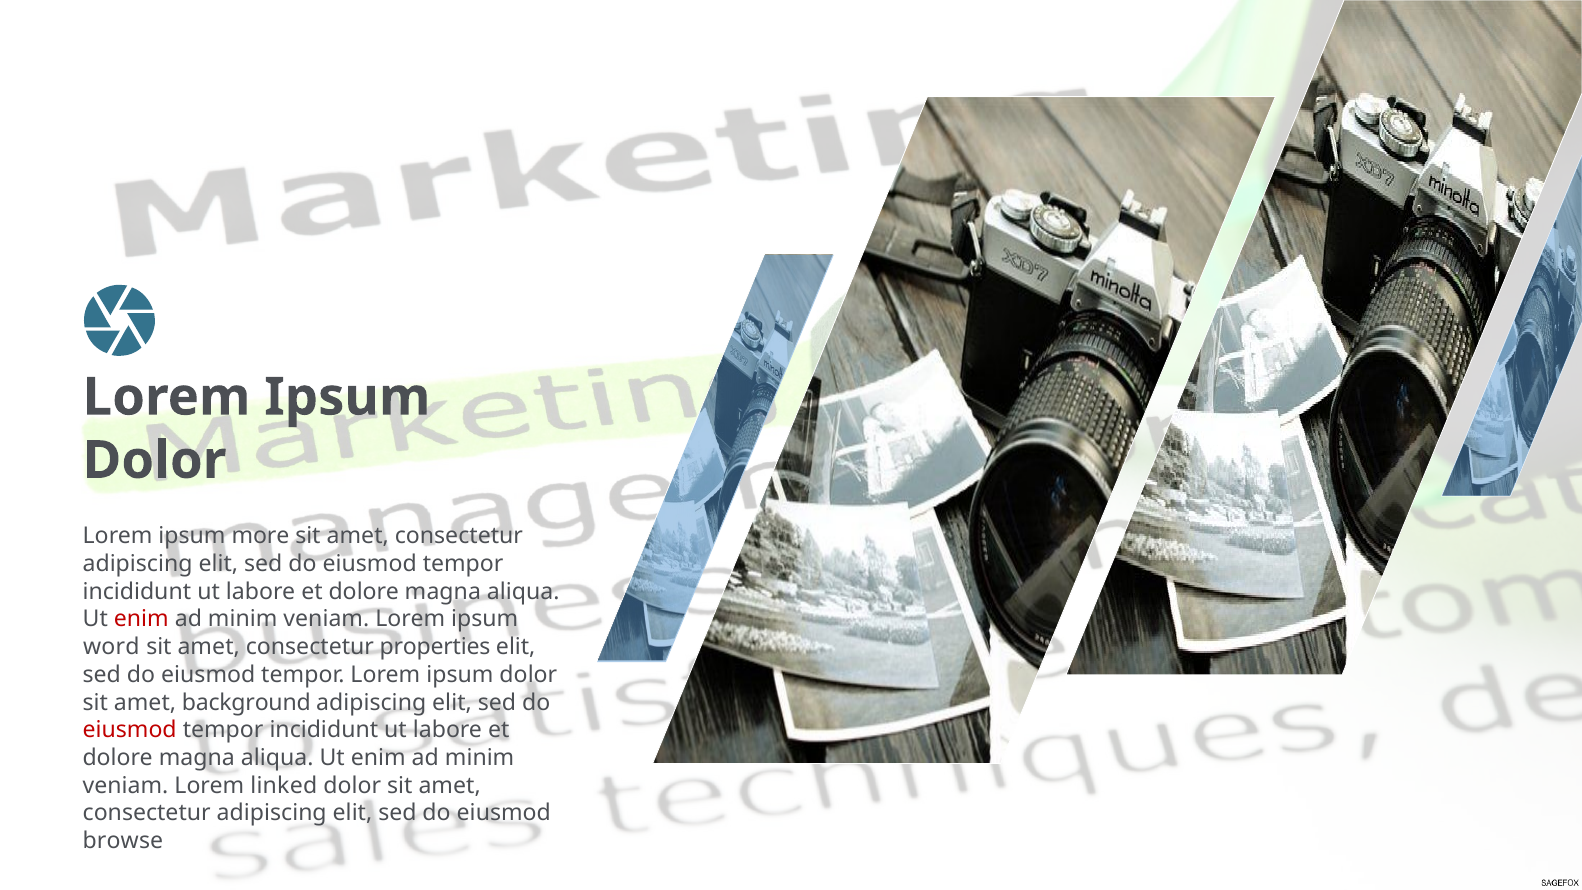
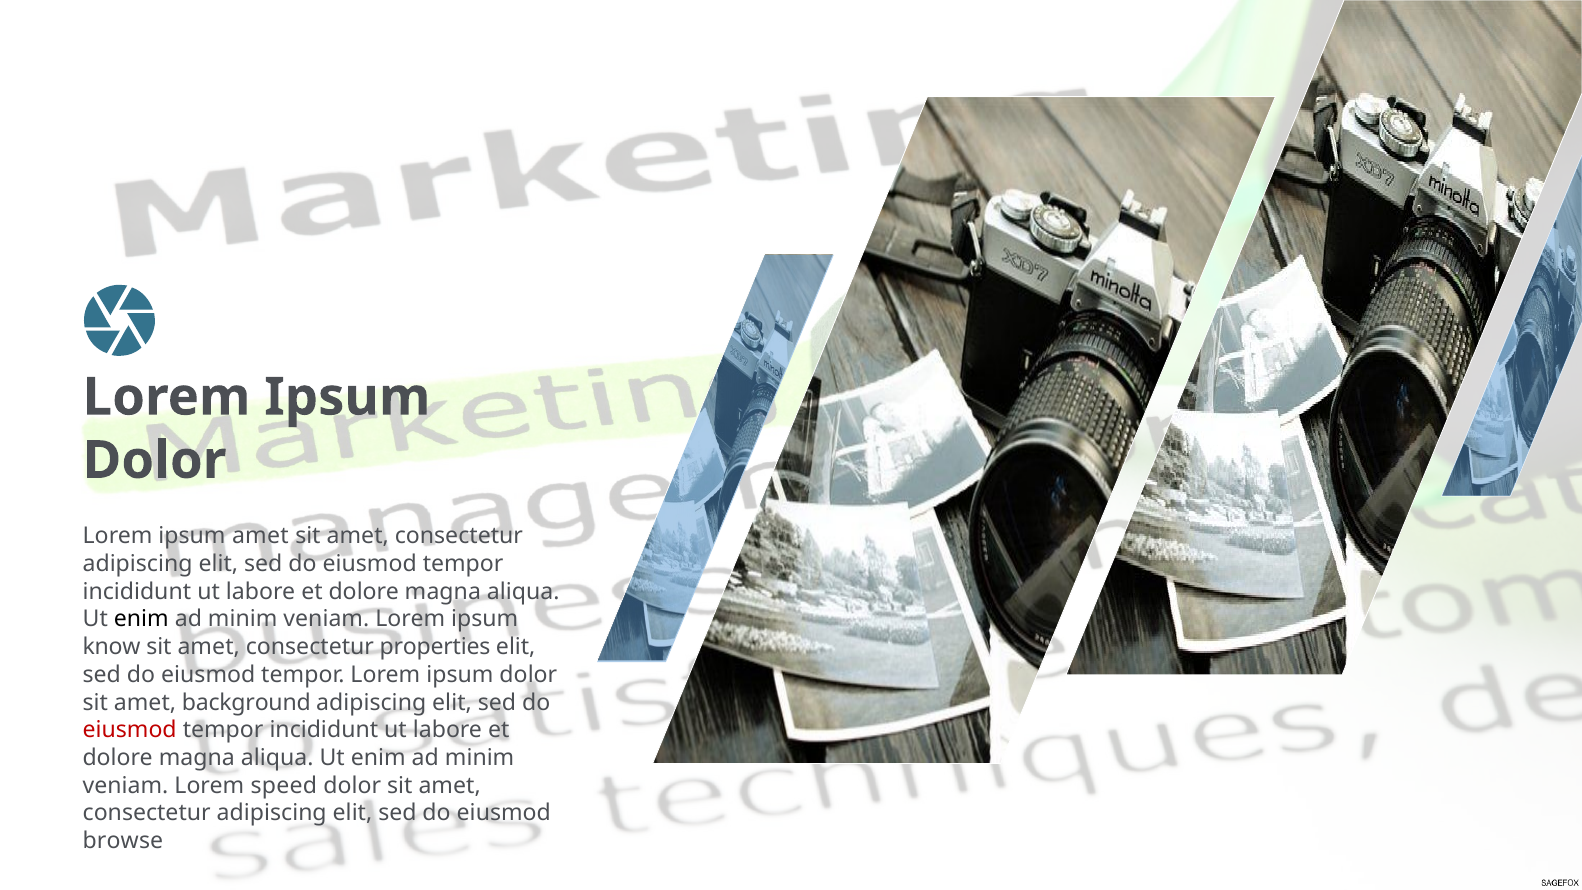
ipsum more: more -> amet
enim at (141, 619) colour: red -> black
word: word -> know
linked: linked -> speed
